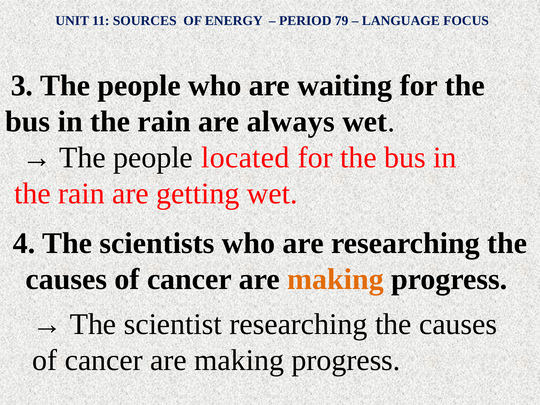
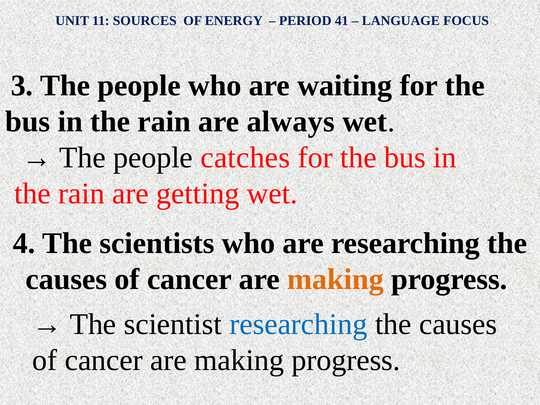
79: 79 -> 41
located: located -> catches
researching at (298, 324) colour: black -> blue
